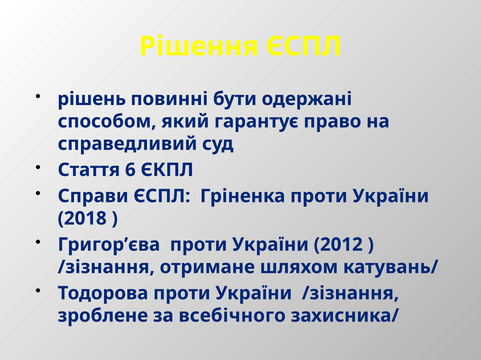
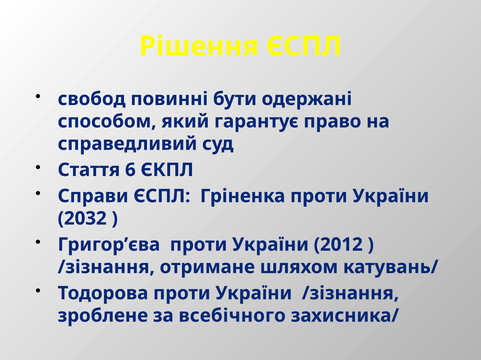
рішень: рішень -> свобод
2018: 2018 -> 2032
